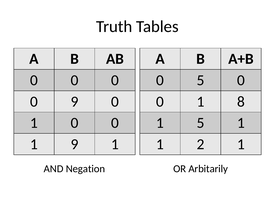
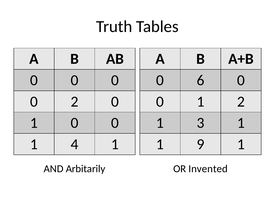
0 5: 5 -> 6
0 9: 9 -> 2
1 8: 8 -> 2
1 5: 5 -> 3
1 9: 9 -> 4
2: 2 -> 9
Negation: Negation -> Arbitarily
Arbitarily: Arbitarily -> Invented
